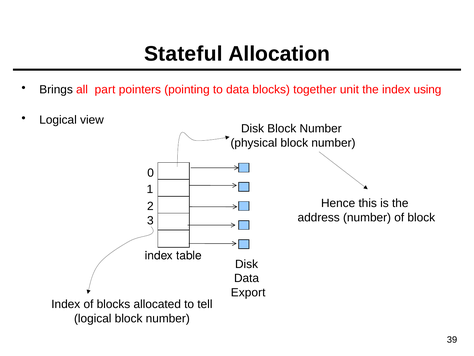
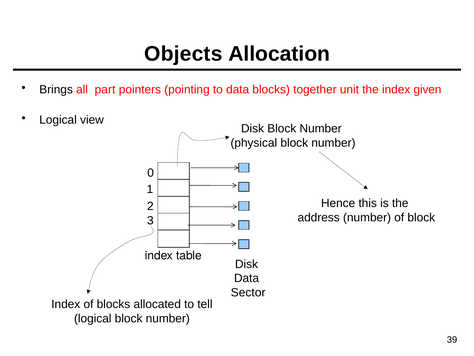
Stateful: Stateful -> Objects
using: using -> given
Export: Export -> Sector
